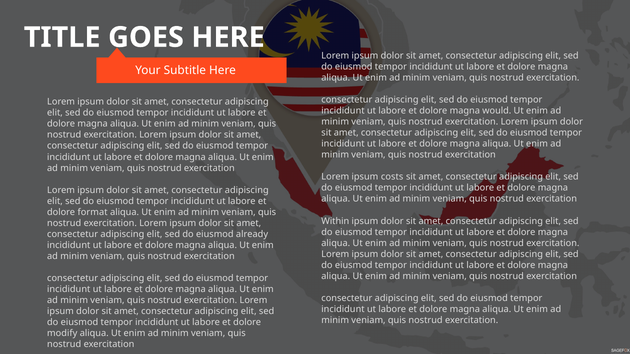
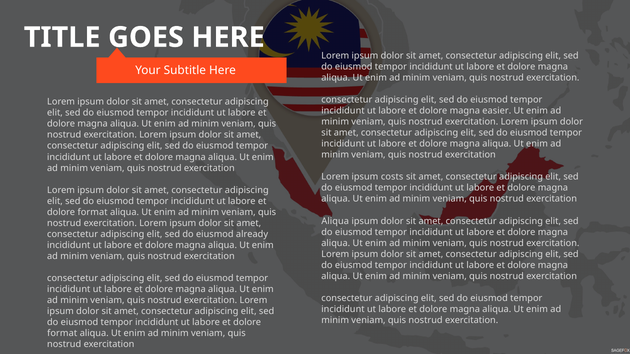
would: would -> easier
Within at (335, 221): Within -> Aliqua
modify at (62, 334): modify -> format
